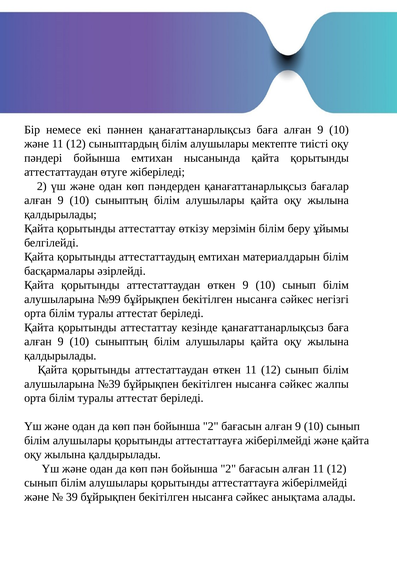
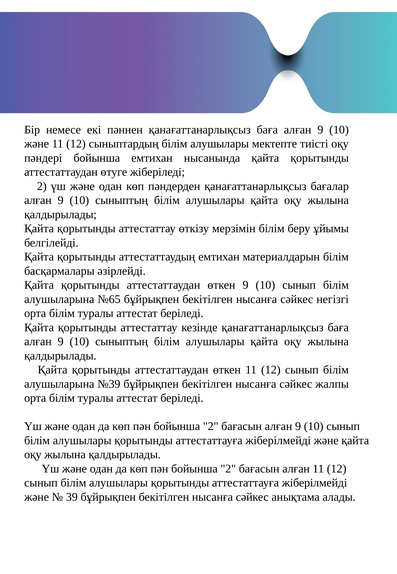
№99: №99 -> №65
